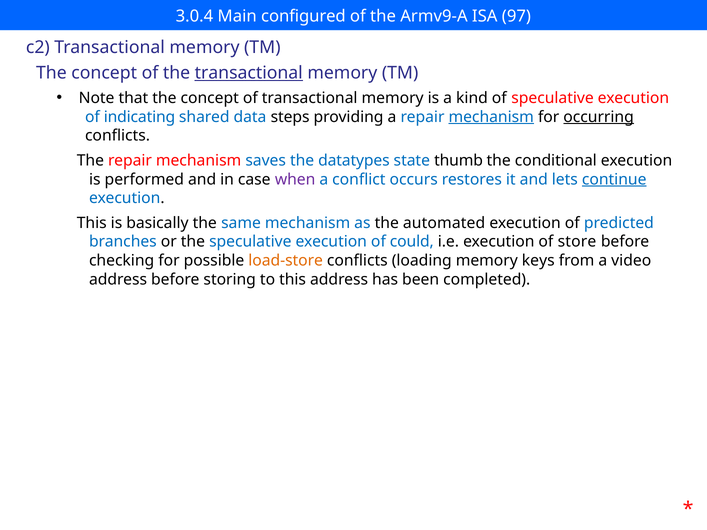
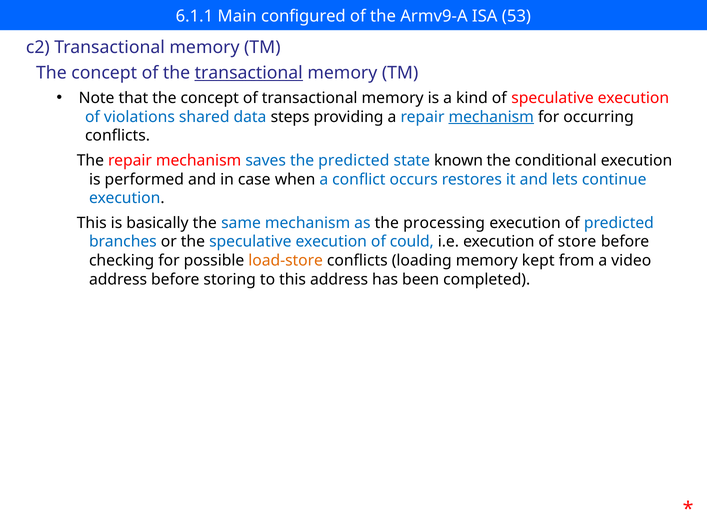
3.0.4: 3.0.4 -> 6.1.1
97: 97 -> 53
indicating: indicating -> violations
occurring underline: present -> none
the datatypes: datatypes -> predicted
thumb: thumb -> known
when colour: purple -> black
continue underline: present -> none
automated: automated -> processing
keys: keys -> kept
